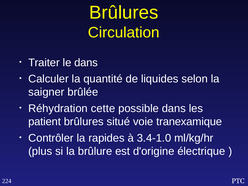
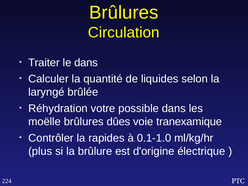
saigner: saigner -> laryngé
cette: cette -> votre
patient: patient -> moëlle
situé: situé -> dûes
3.4-1.0: 3.4-1.0 -> 0.1-1.0
